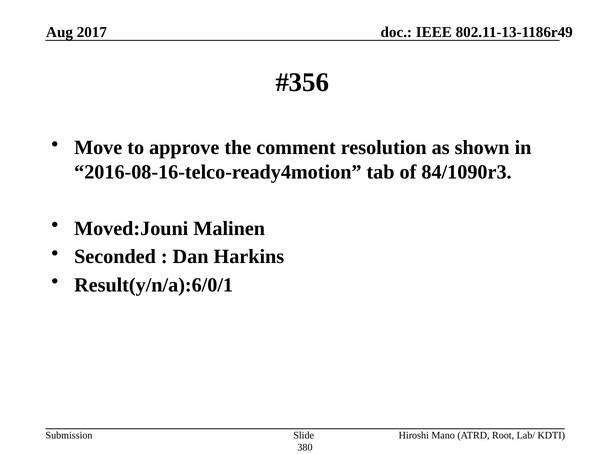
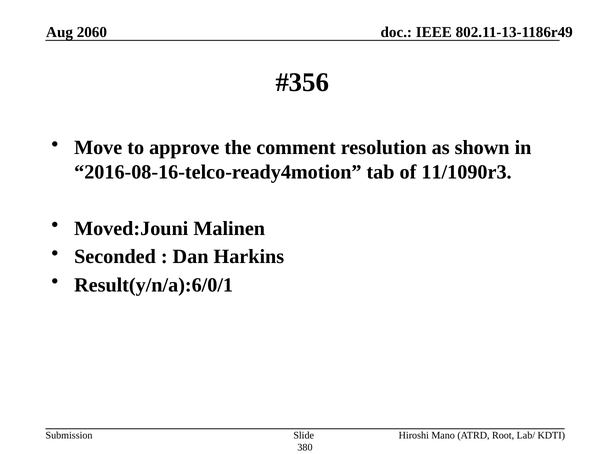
2017: 2017 -> 2060
84/1090r3: 84/1090r3 -> 11/1090r3
